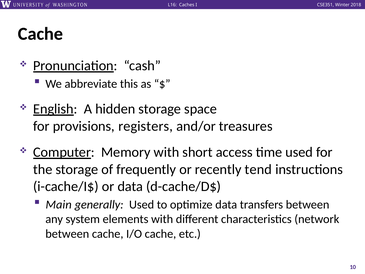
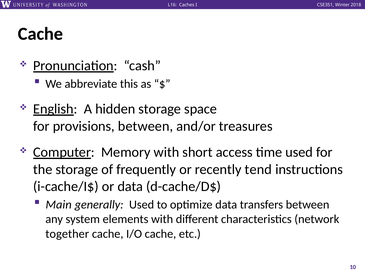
provisions registers: registers -> between
between at (67, 234): between -> together
